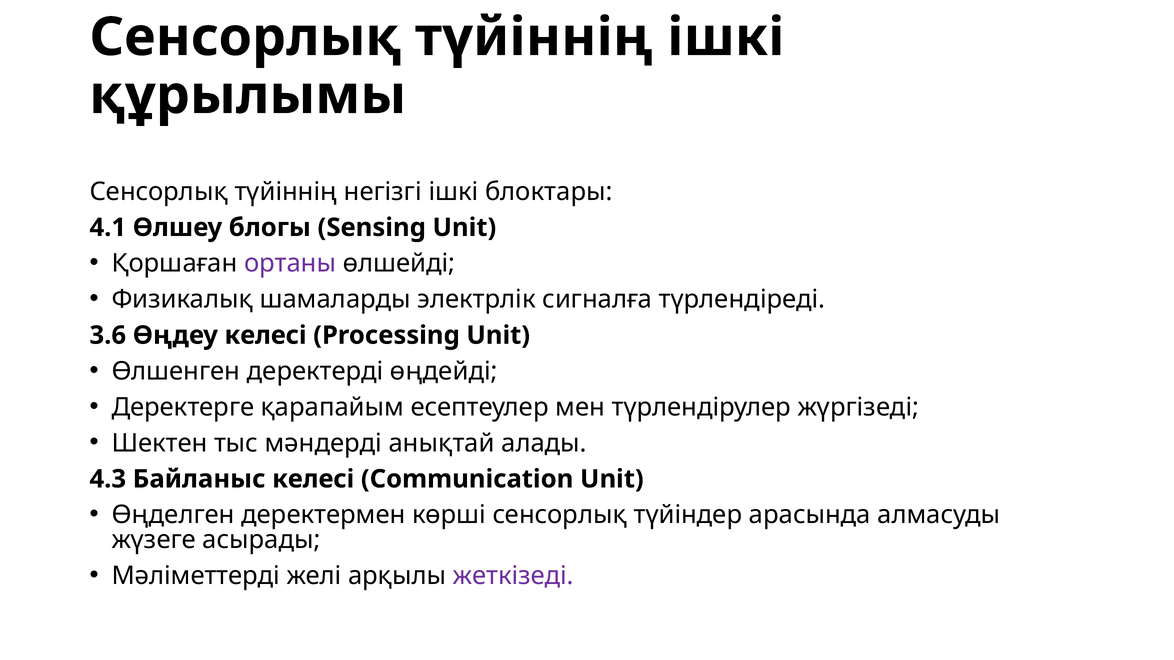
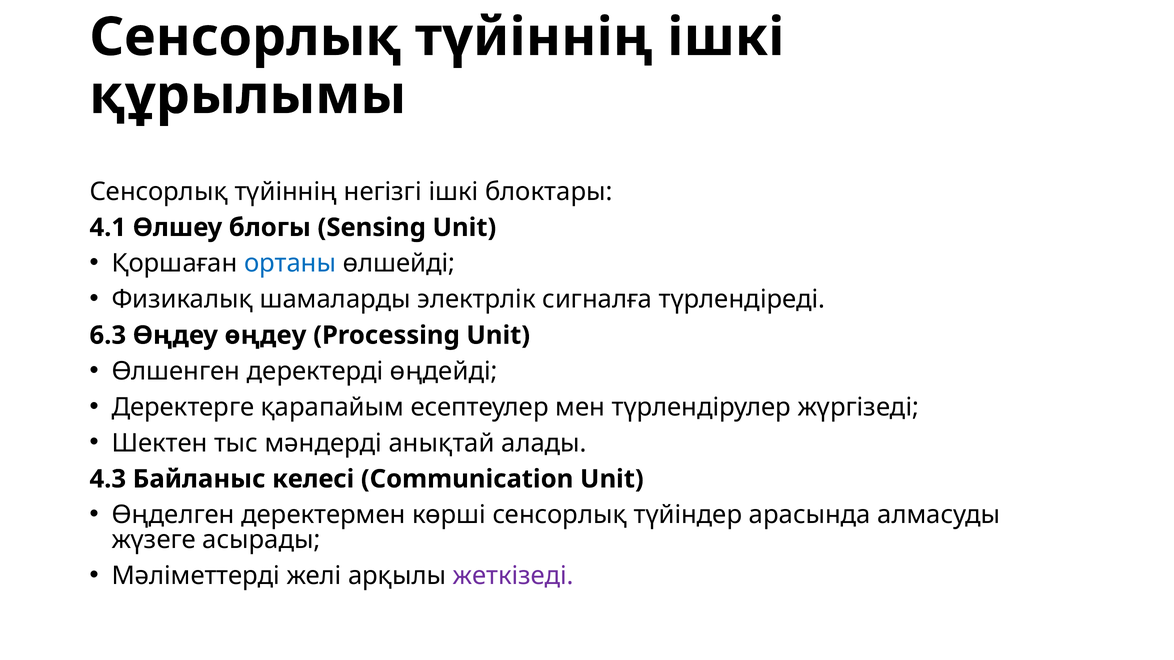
ортаны colour: purple -> blue
3.6: 3.6 -> 6.3
Өңдеу келесі: келесі -> өңдеу
